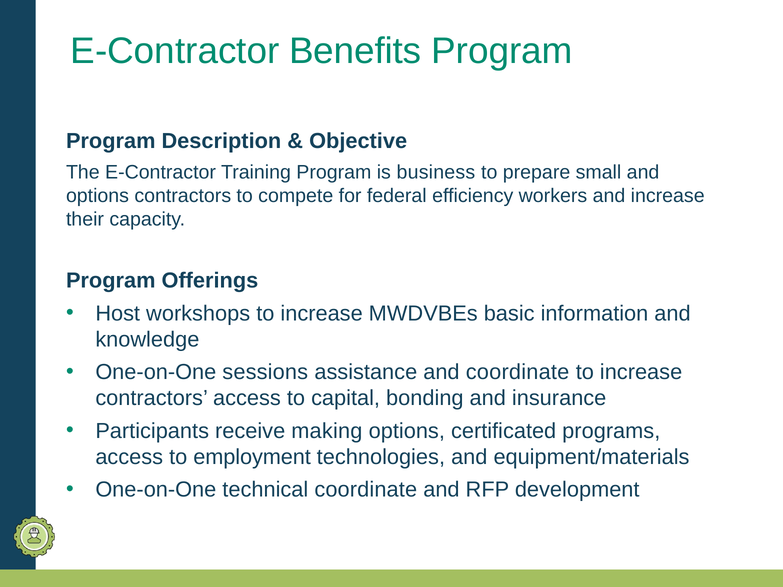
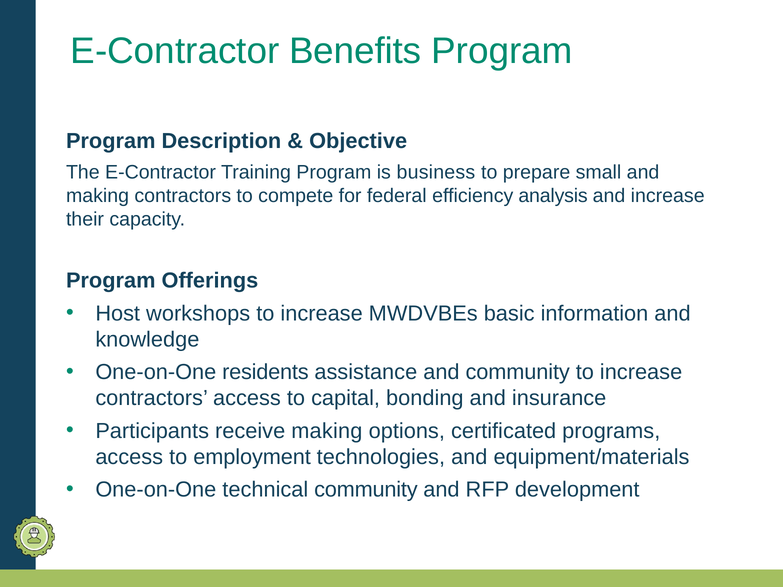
options at (98, 196): options -> making
workers: workers -> analysis
sessions: sessions -> residents
and coordinate: coordinate -> community
technical coordinate: coordinate -> community
